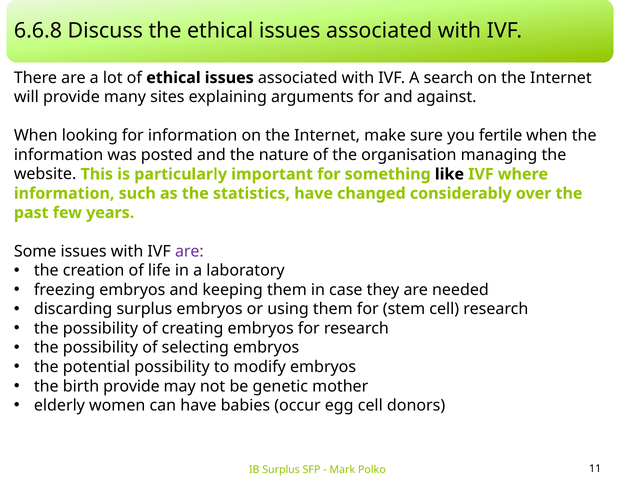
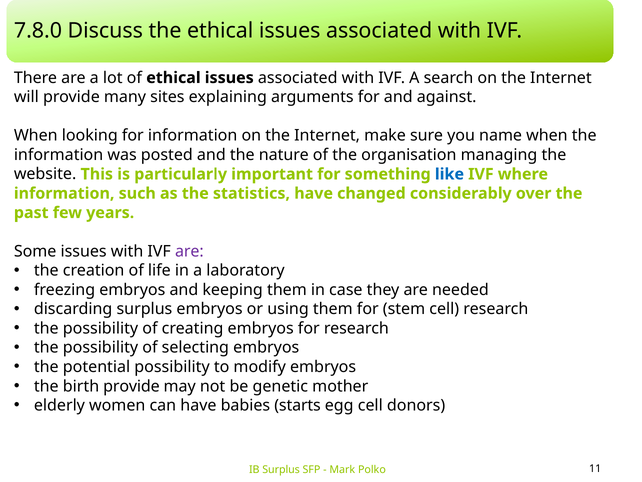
6.6.8: 6.6.8 -> 7.8.0
fertile: fertile -> name
like colour: black -> blue
occur: occur -> starts
